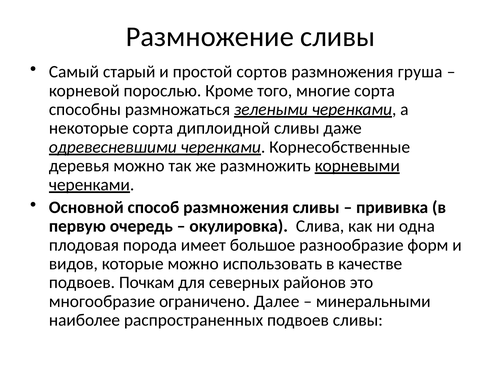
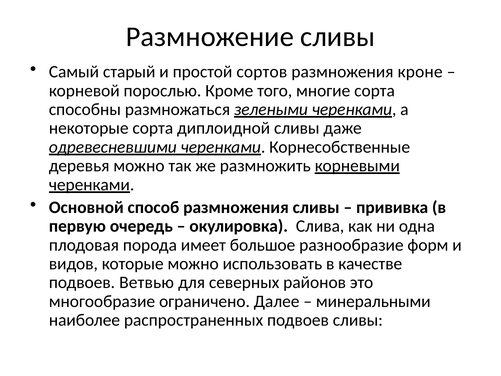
груша: груша -> кроне
Почкам: Почкам -> Ветвью
